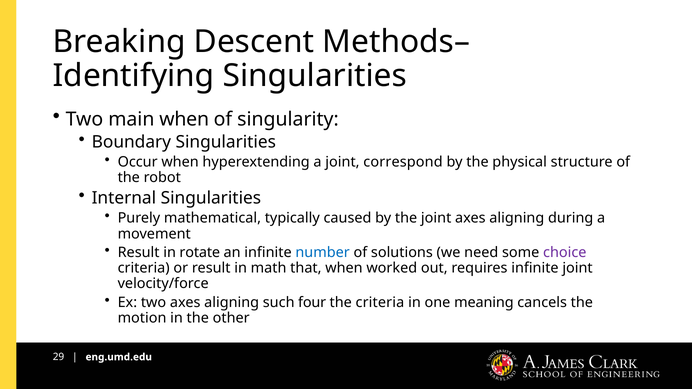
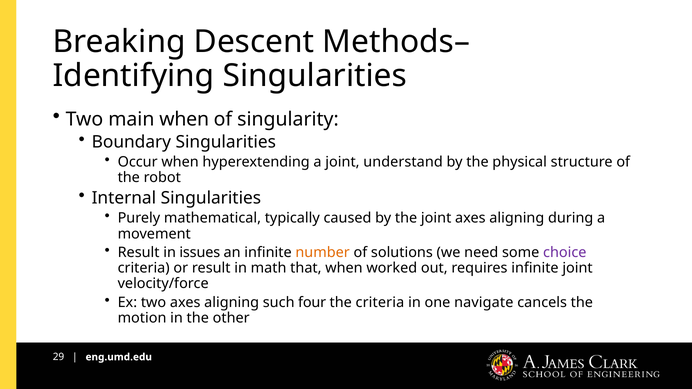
correspond: correspond -> understand
rotate: rotate -> issues
number colour: blue -> orange
meaning: meaning -> navigate
